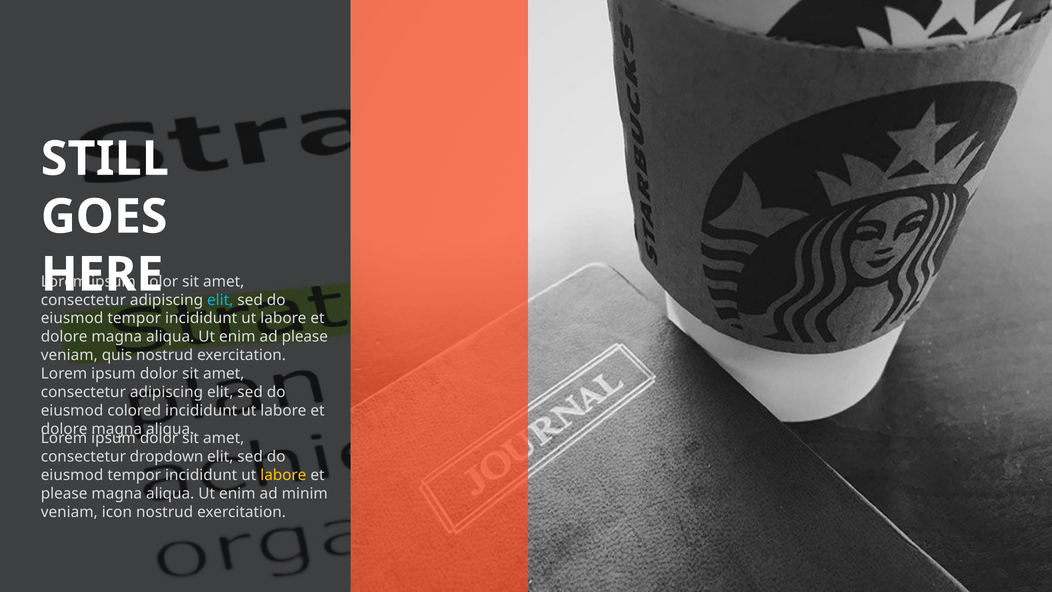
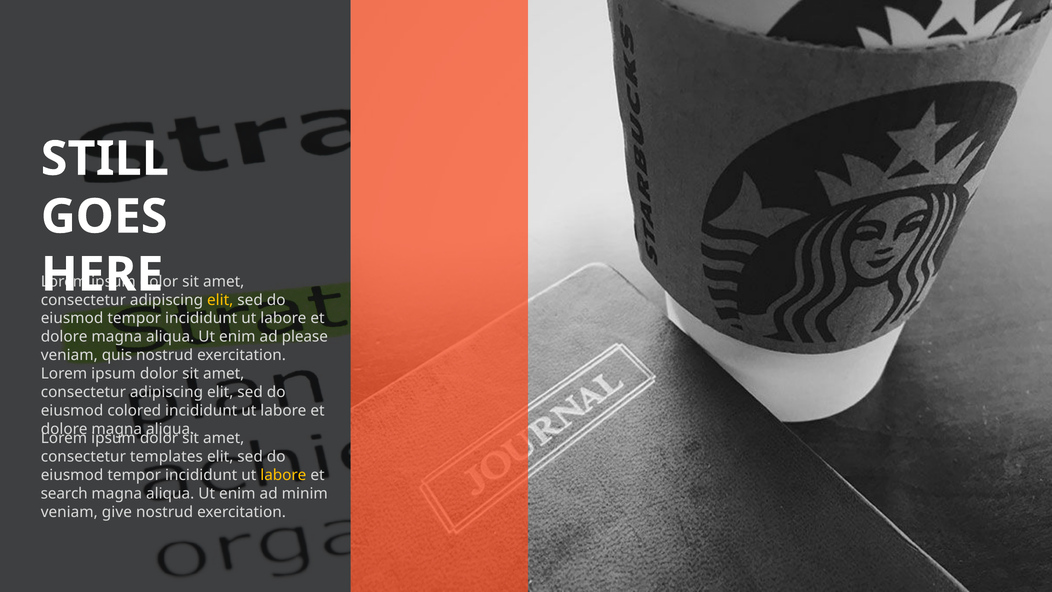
elit at (220, 300) colour: light blue -> yellow
dropdown: dropdown -> templates
please at (64, 493): please -> search
icon: icon -> give
